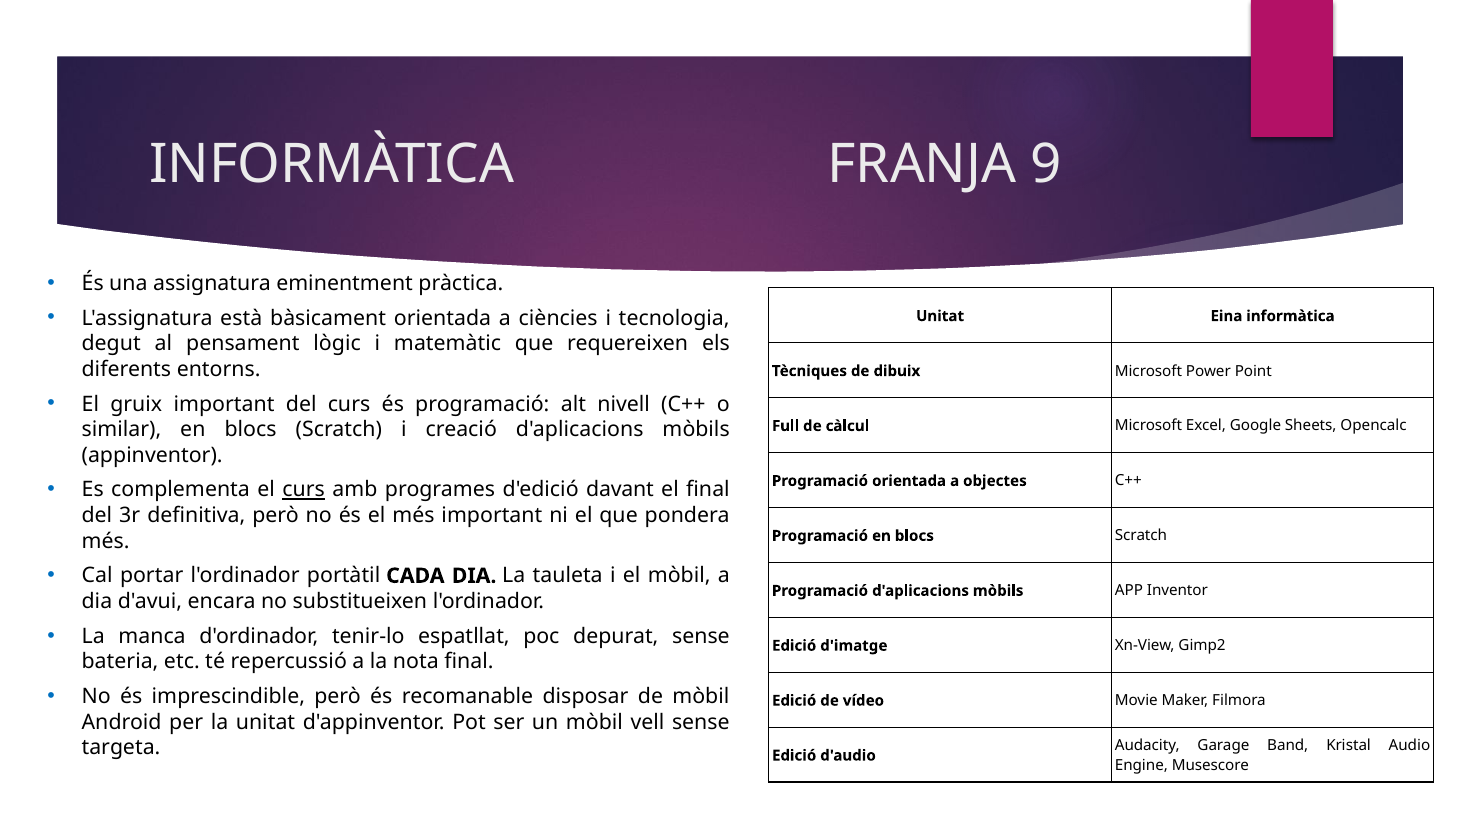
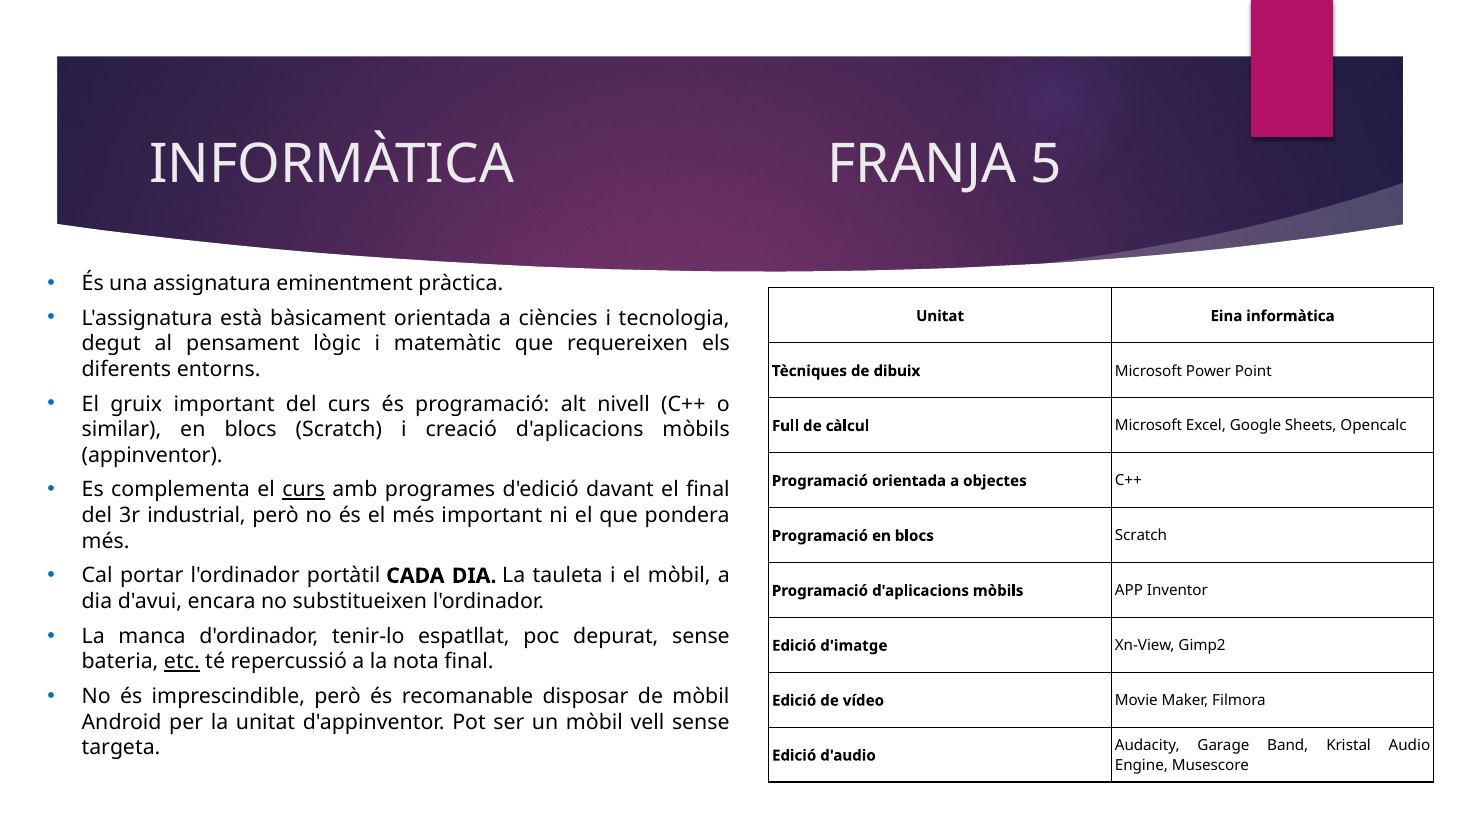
9: 9 -> 5
definitiva: definitiva -> industrial
etc underline: none -> present
